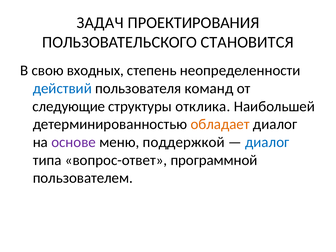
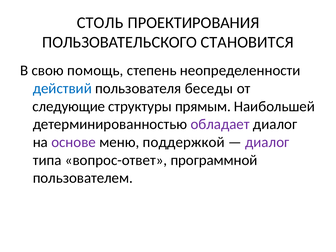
ЗАДАЧ: ЗАДАЧ -> СТОЛЬ
входных: входных -> помощь
команд: команд -> беседы
отклика: отклика -> прямым
обладает colour: orange -> purple
диалог at (267, 142) colour: blue -> purple
